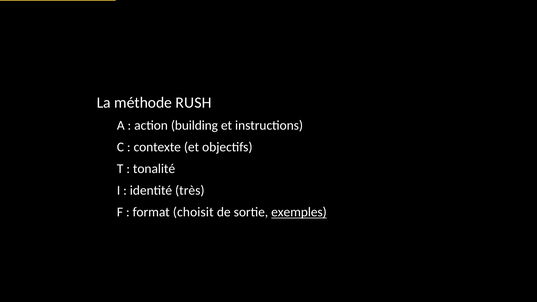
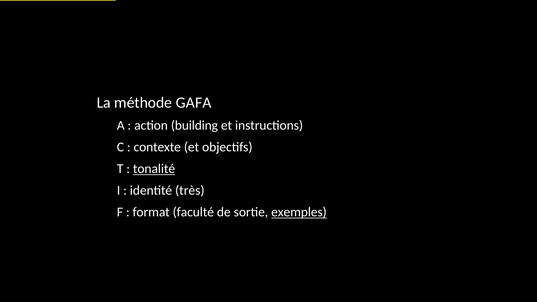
RUSH: RUSH -> GAFA
tonalité underline: none -> present
choisit: choisit -> faculté
